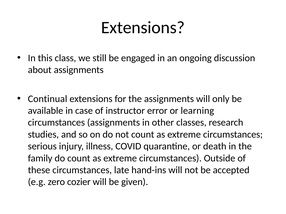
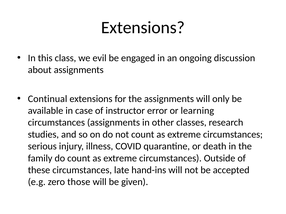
still: still -> evil
cozier: cozier -> those
